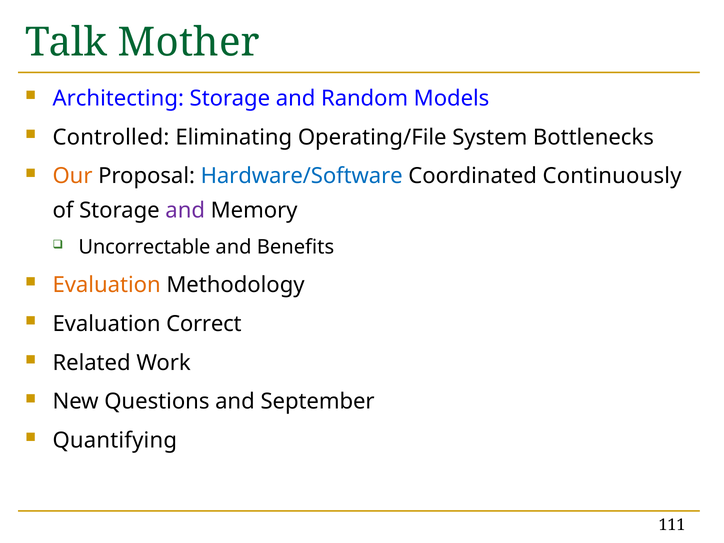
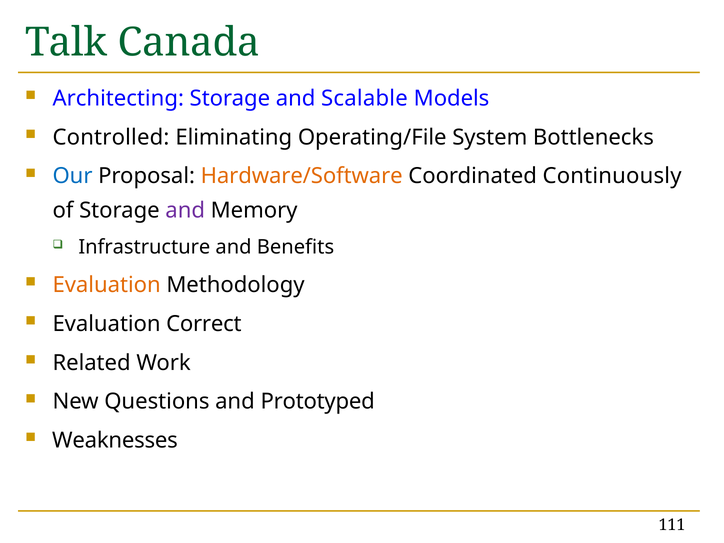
Mother: Mother -> Canada
Random: Random -> Scalable
Our colour: orange -> blue
Hardware/Software colour: blue -> orange
Uncorrectable: Uncorrectable -> Infrastructure
September: September -> Prototyped
Quantifying: Quantifying -> Weaknesses
